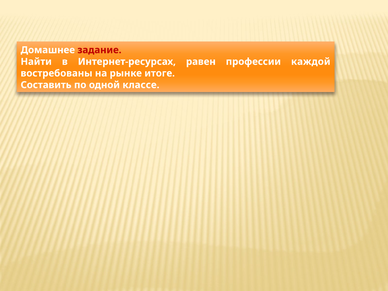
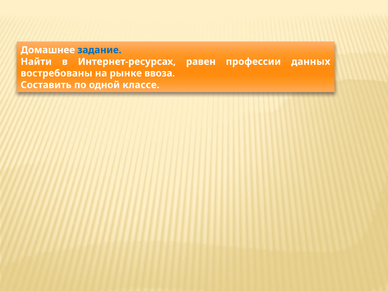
задание colour: red -> blue
каждой: каждой -> данных
итоге: итоге -> ввоза
